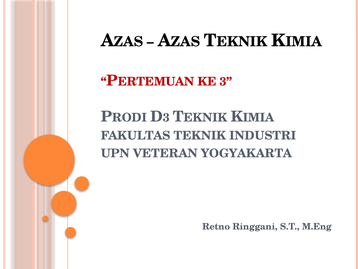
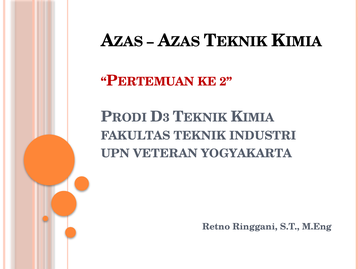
KE 3: 3 -> 2
